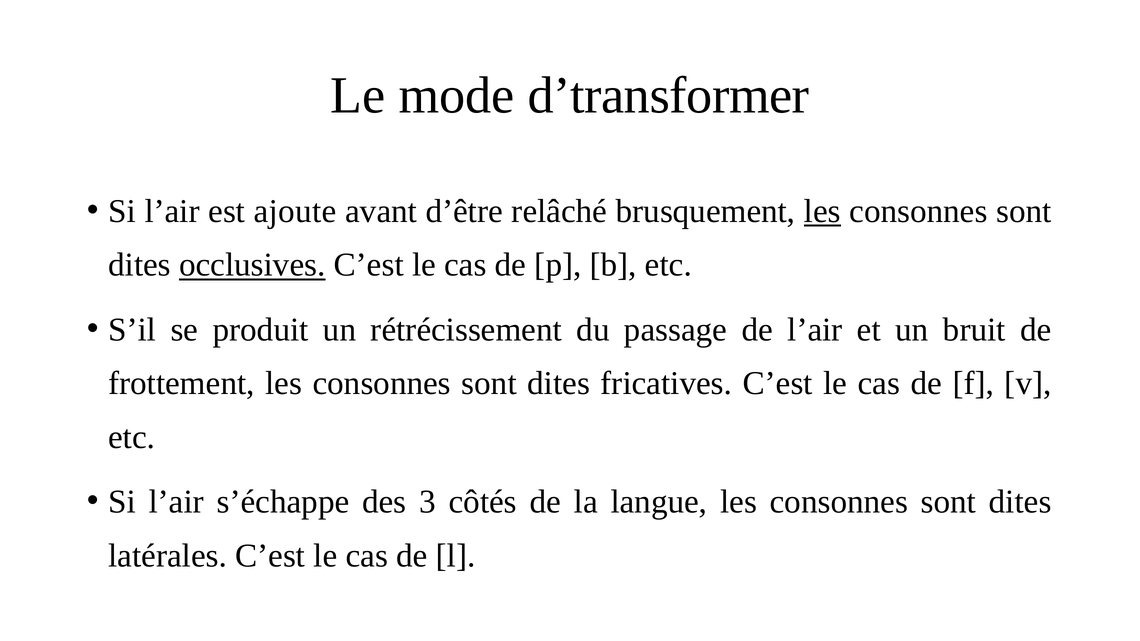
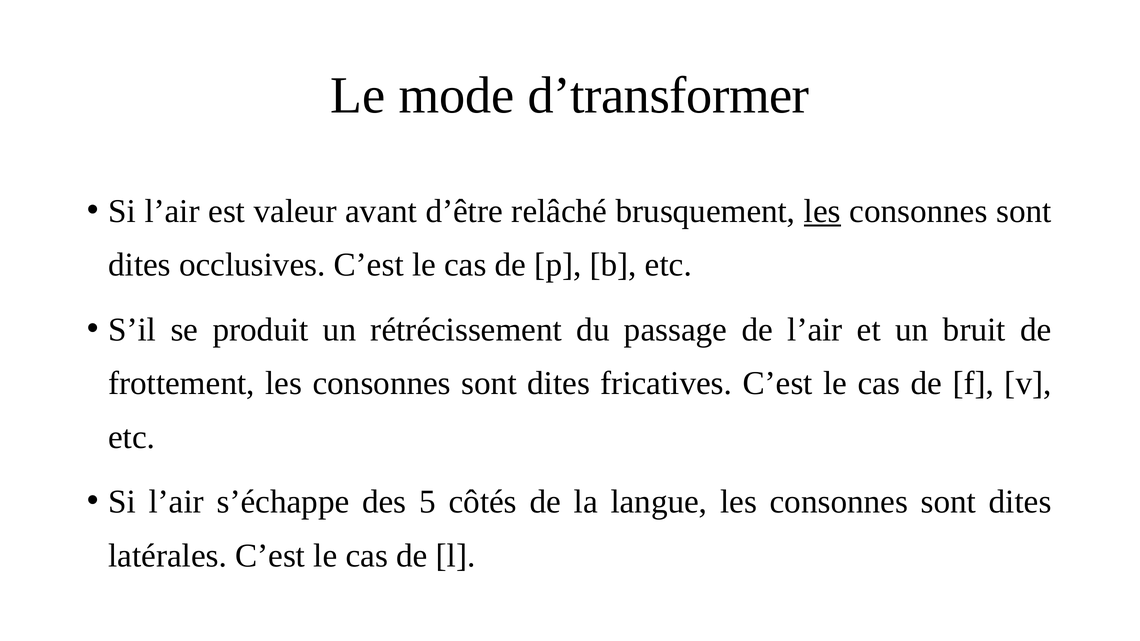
ajoute: ajoute -> valeur
occlusives underline: present -> none
3: 3 -> 5
